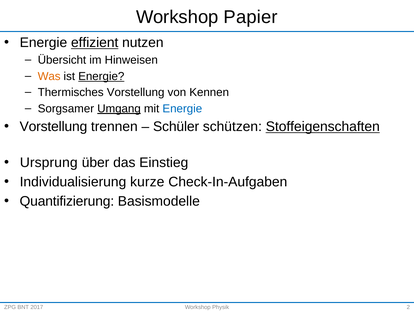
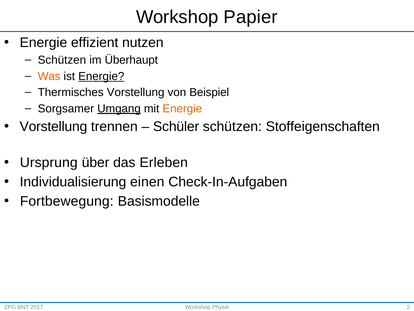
effizient underline: present -> none
Übersicht at (62, 60): Übersicht -> Schützen
Hinweisen: Hinweisen -> Überhaupt
Kennen: Kennen -> Beispiel
Energie at (182, 108) colour: blue -> orange
Stoffeigenschaften underline: present -> none
Einstieg: Einstieg -> Erleben
kurze: kurze -> einen
Quantifizierung: Quantifizierung -> Fortbewegung
